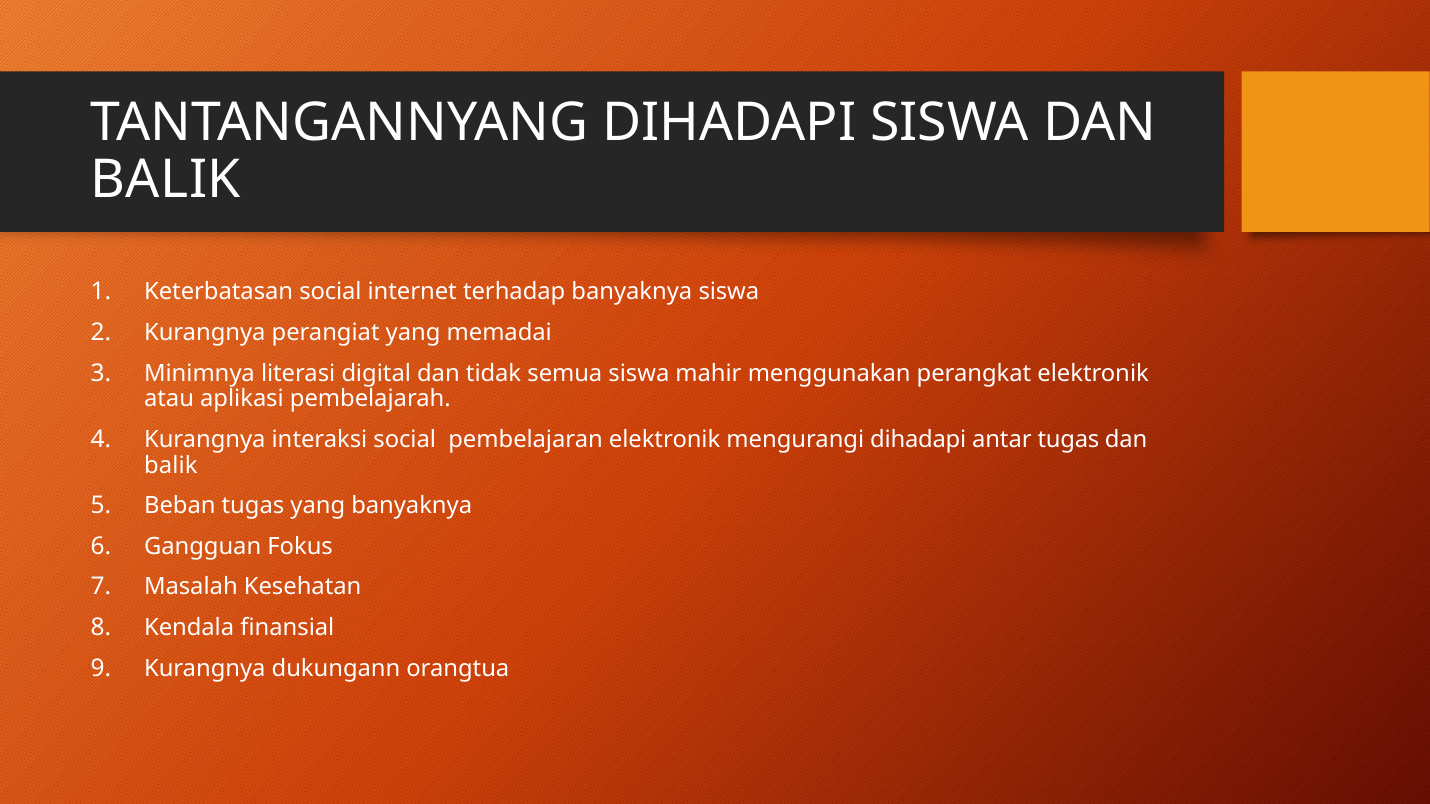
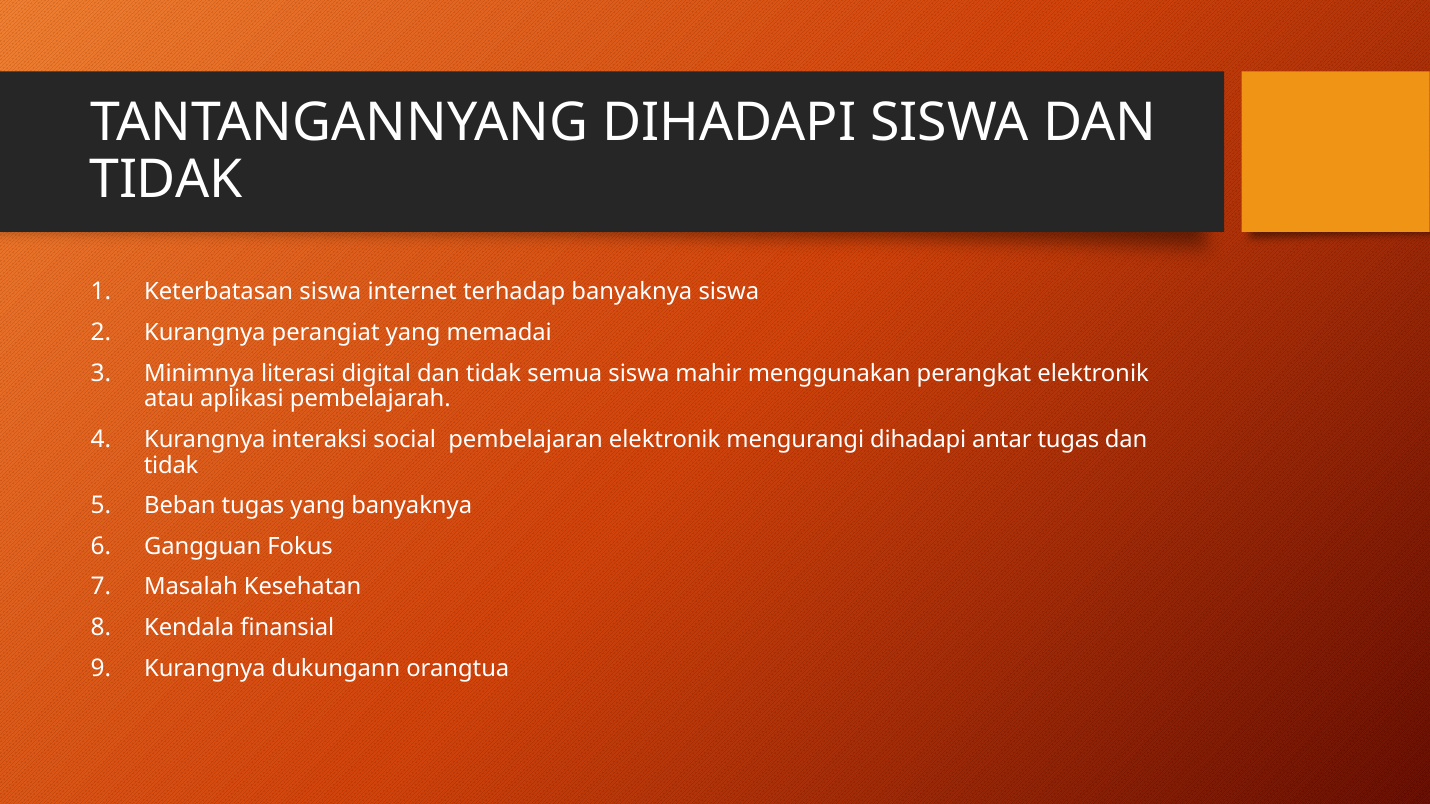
BALIK at (166, 180): BALIK -> TIDAK
Keterbatasan social: social -> siswa
balik at (171, 465): balik -> tidak
